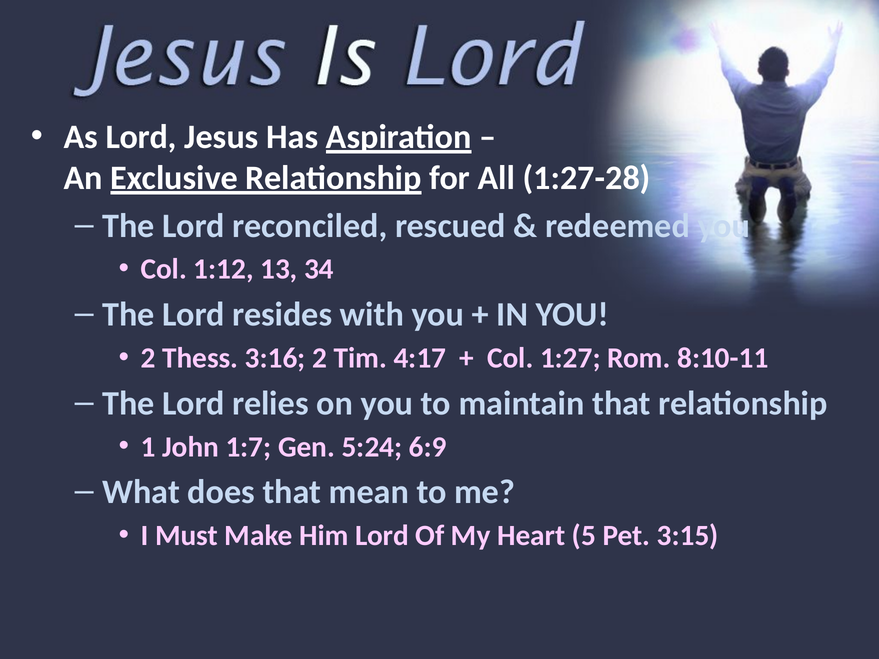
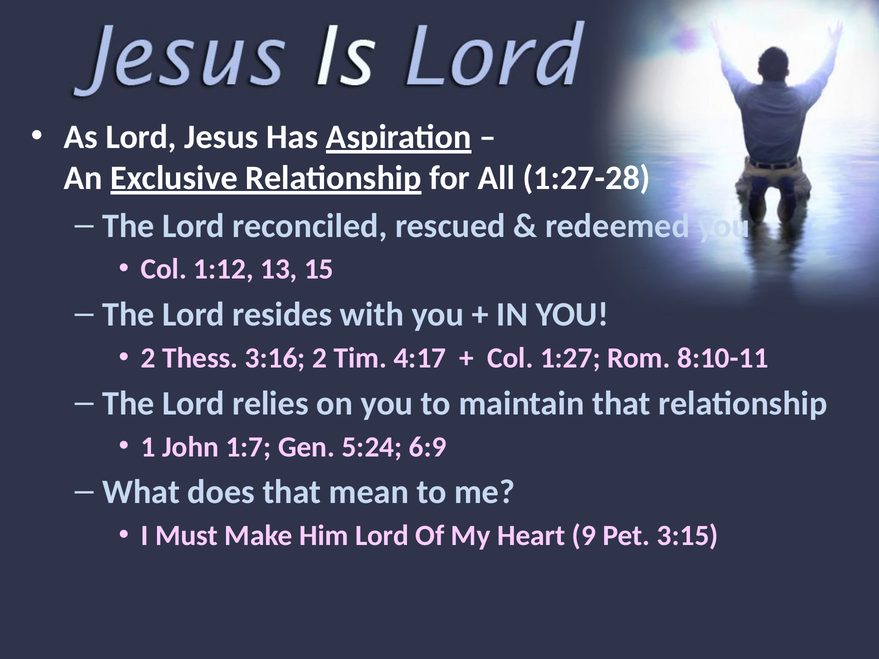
34: 34 -> 15
5: 5 -> 9
